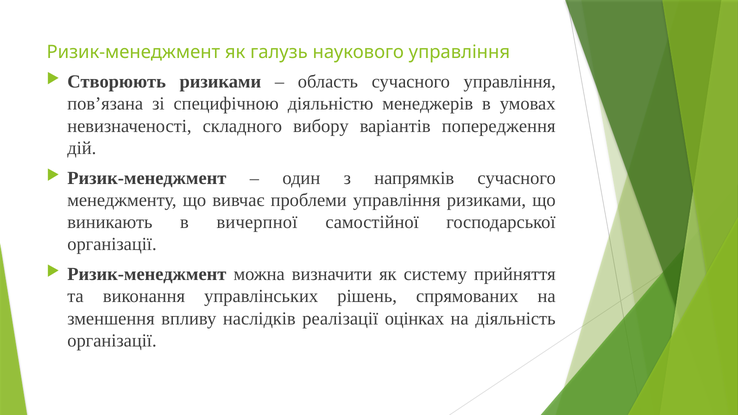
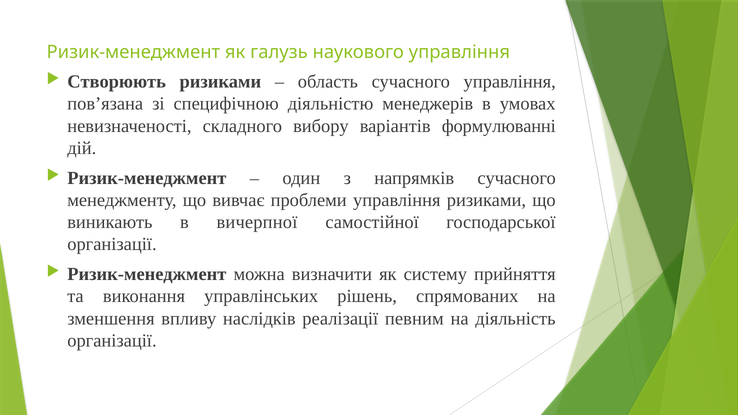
попередження: попередження -> формулюванні
оцінках: оцінках -> певним
